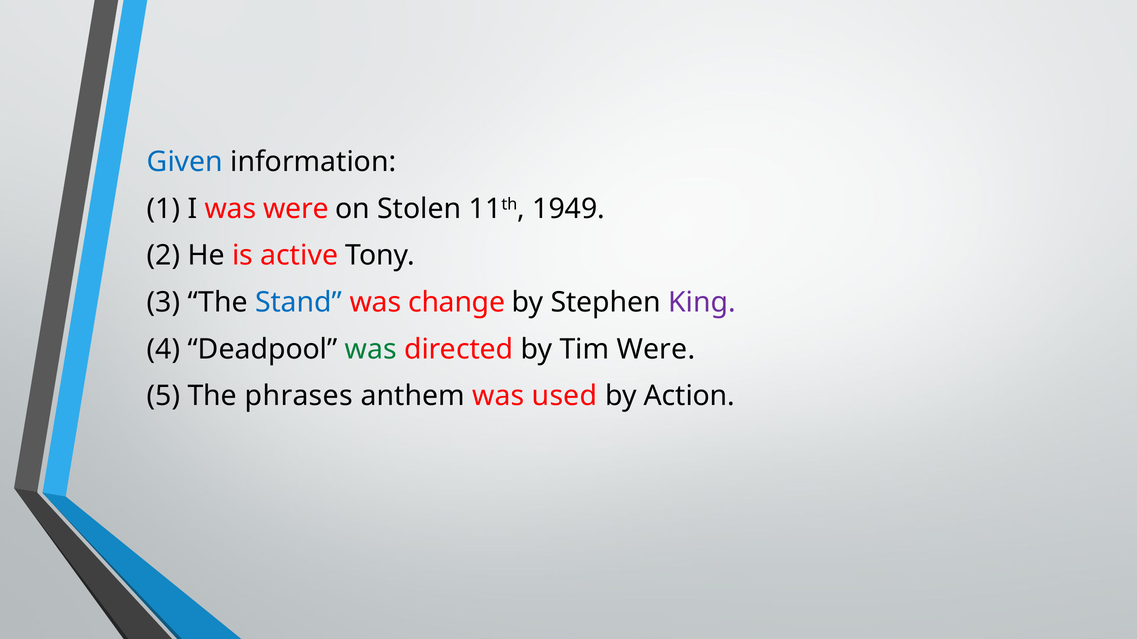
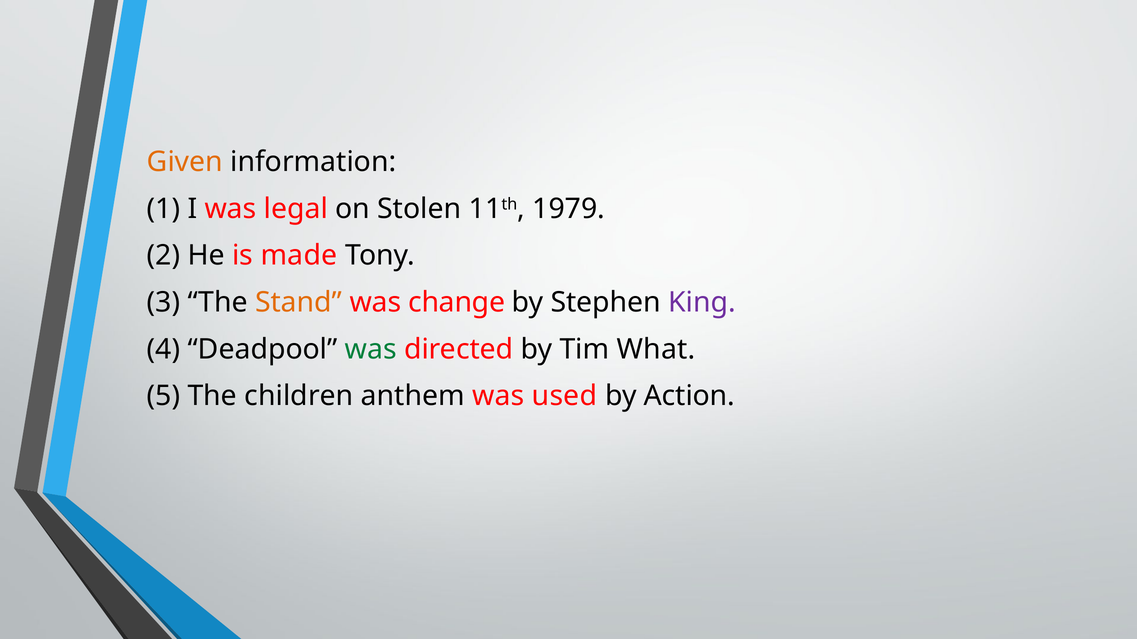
Given colour: blue -> orange
was were: were -> legal
1949: 1949 -> 1979
active: active -> made
Stand colour: blue -> orange
Tim Were: Were -> What
phrases: phrases -> children
